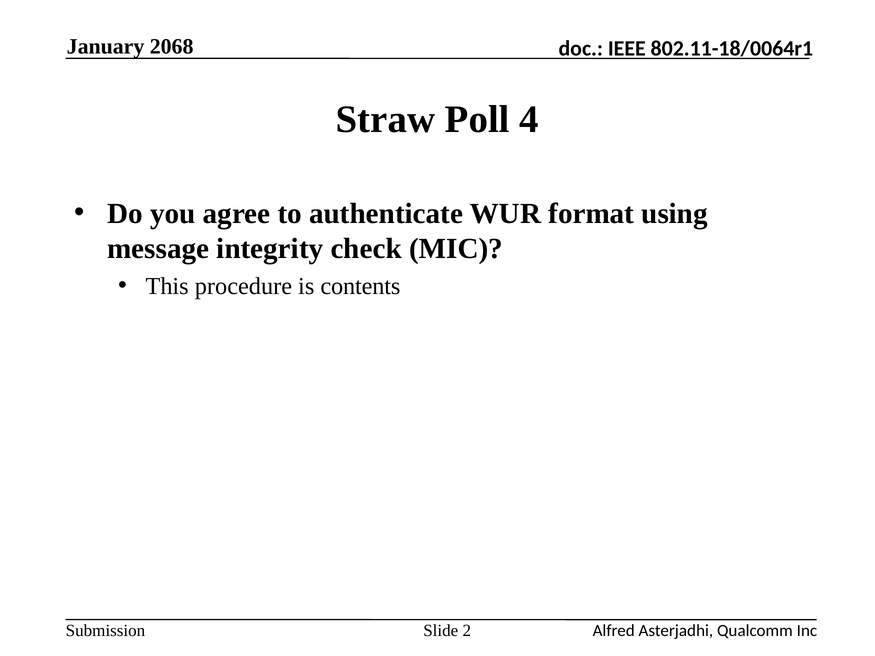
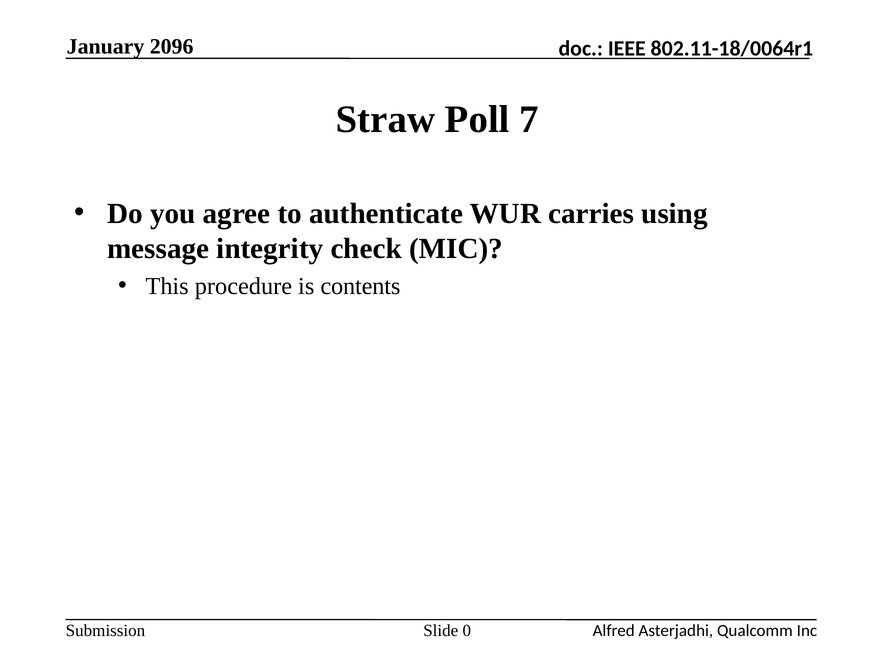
2068: 2068 -> 2096
4: 4 -> 7
format: format -> carries
2: 2 -> 0
